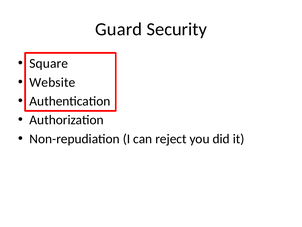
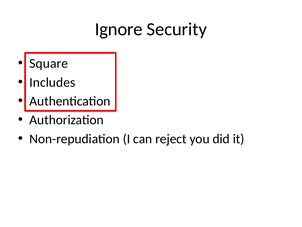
Guard: Guard -> Ignore
Website: Website -> Includes
